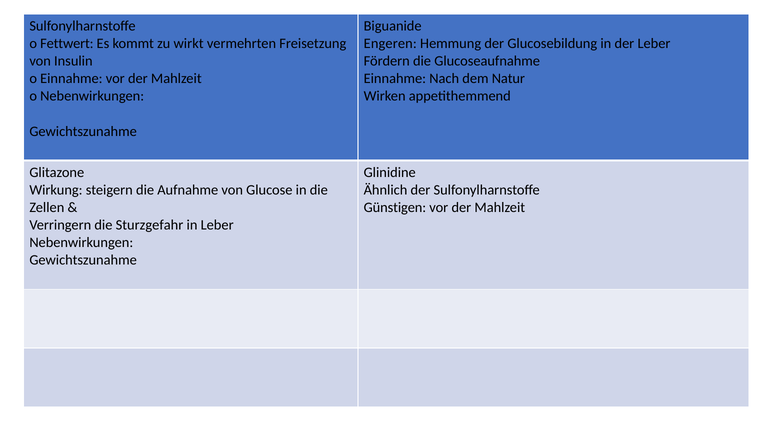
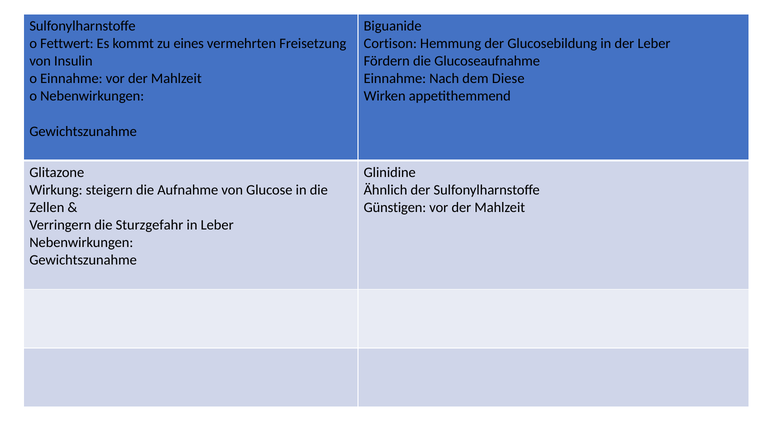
wirkt: wirkt -> eines
Engeren: Engeren -> Cortison
Natur: Natur -> Diese
